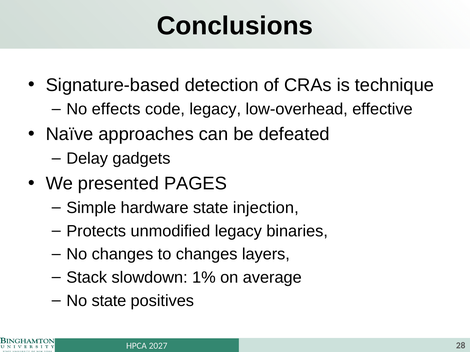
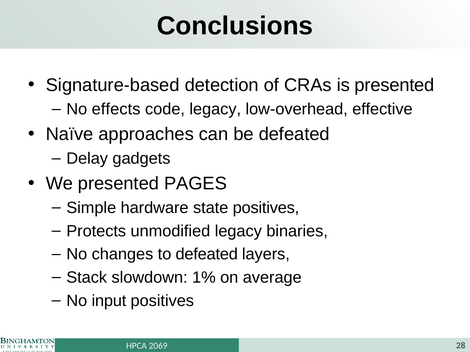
is technique: technique -> presented
state injection: injection -> positives
to changes: changes -> defeated
No state: state -> input
2027: 2027 -> 2069
